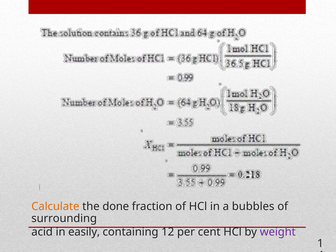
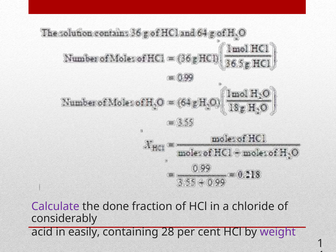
Calculate colour: orange -> purple
bubbles: bubbles -> chloride
surrounding: surrounding -> considerably
12: 12 -> 28
